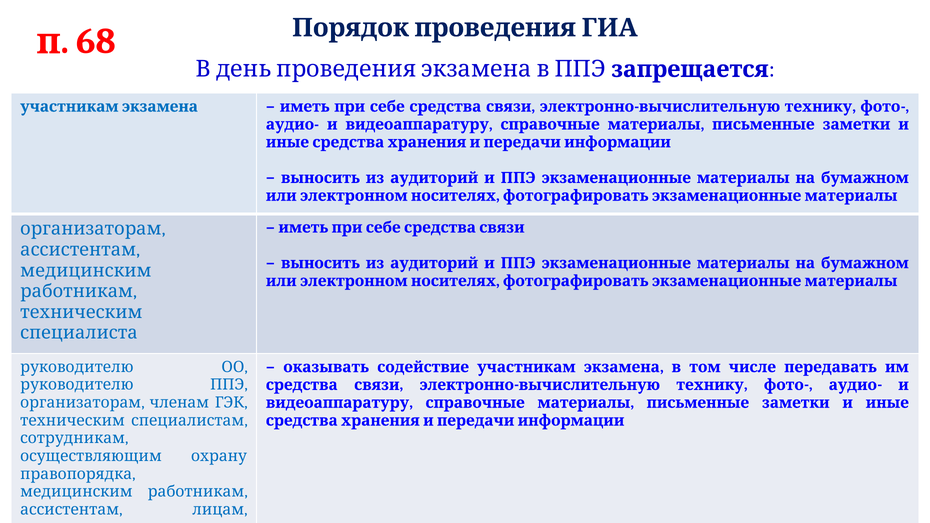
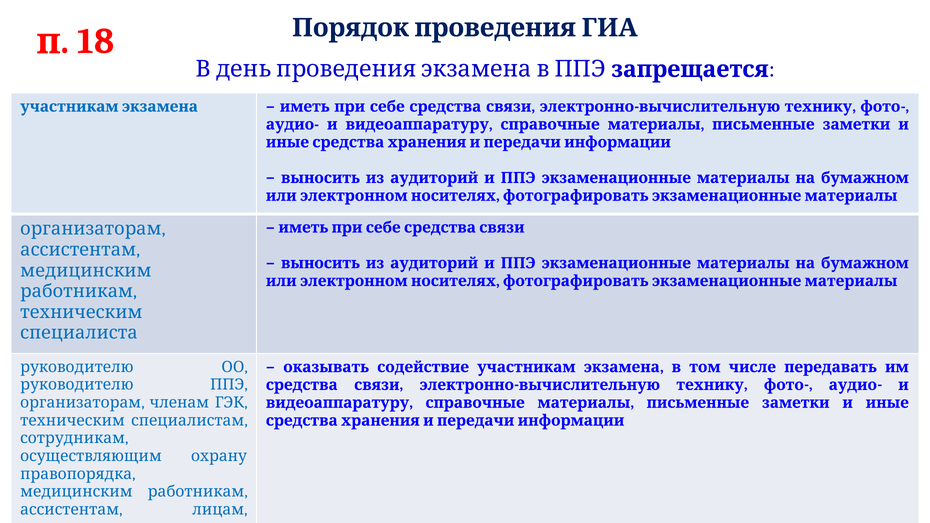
68: 68 -> 18
